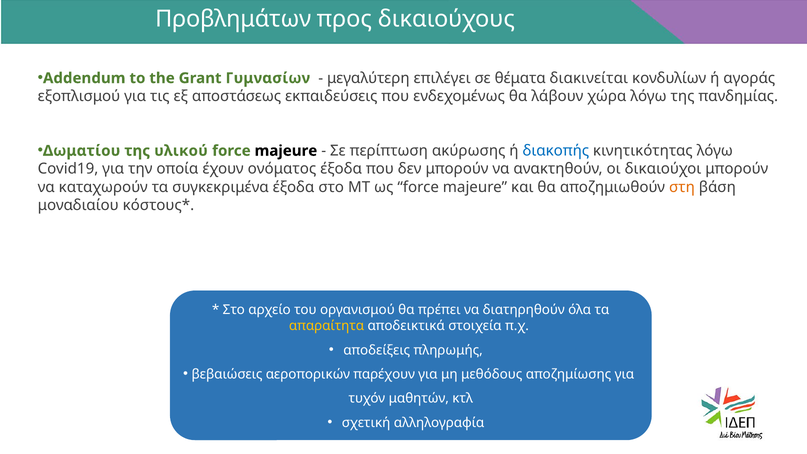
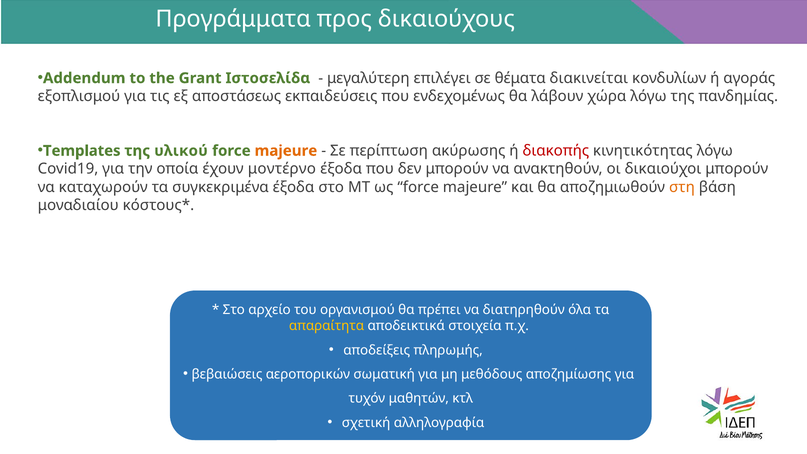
Προβλημάτων: Προβλημάτων -> Προγράμματα
Γυμνασίων: Γυμνασίων -> Ιστοσελίδα
Δωματίου: Δωματίου -> Templates
majeure at (286, 151) colour: black -> orange
διακοπής colour: blue -> red
ονόματος: ονόματος -> μοντέρνο
παρέχουν: παρέχουν -> σωματική
